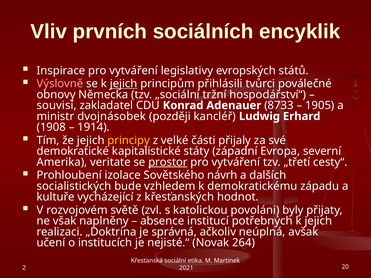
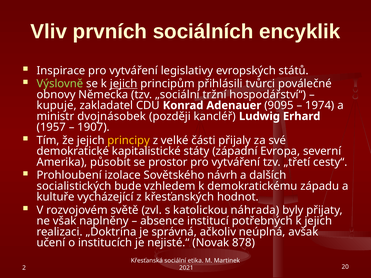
Výslovně colour: pink -> light green
souvisí: souvisí -> kupuje
8733: 8733 -> 9095
1905: 1905 -> 1974
1908: 1908 -> 1957
1914: 1914 -> 1907
veritate: veritate -> působit
prostor underline: present -> none
povoláni: povoláni -> náhrada
264: 264 -> 878
